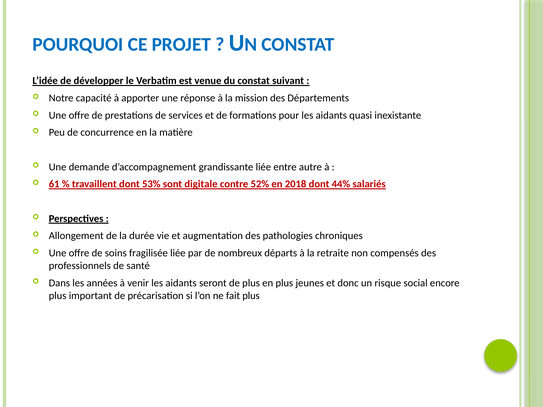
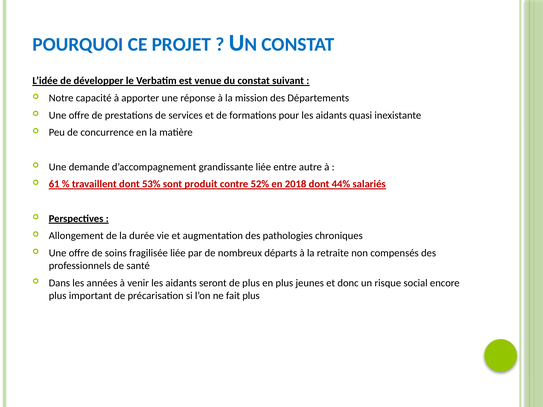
digitale: digitale -> produit
